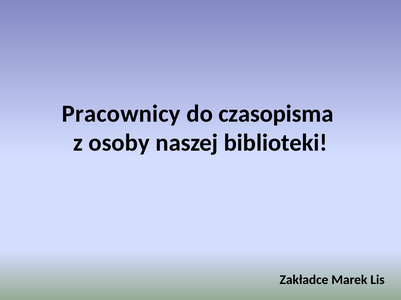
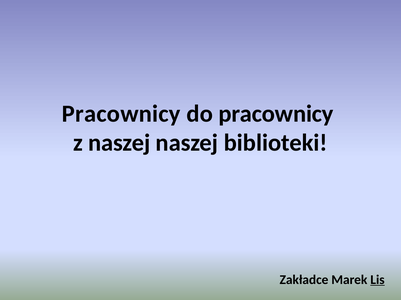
do czasopisma: czasopisma -> pracownicy
z osoby: osoby -> naszej
Lis underline: none -> present
